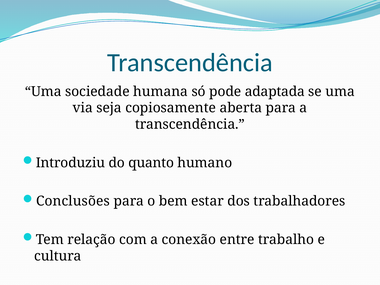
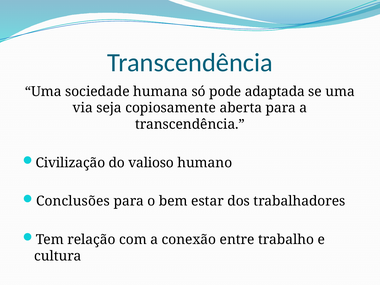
Introduziu: Introduziu -> Civilização
quanto: quanto -> valioso
